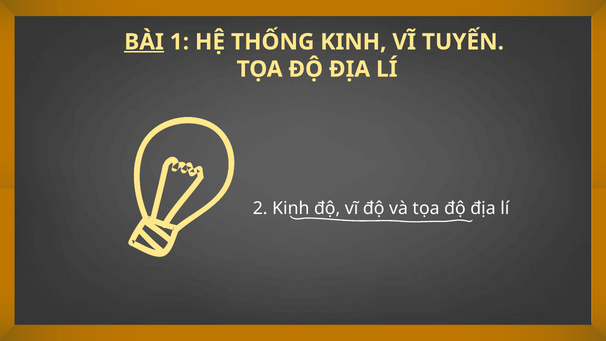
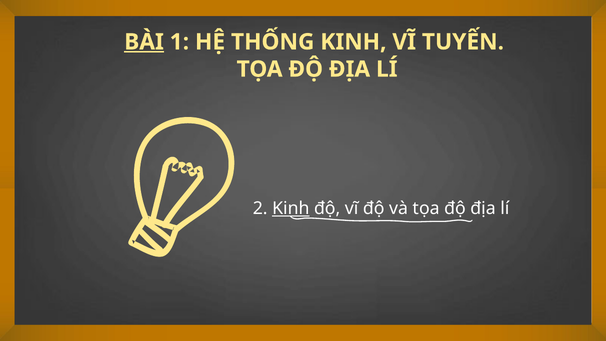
Kinh at (291, 208) underline: none -> present
